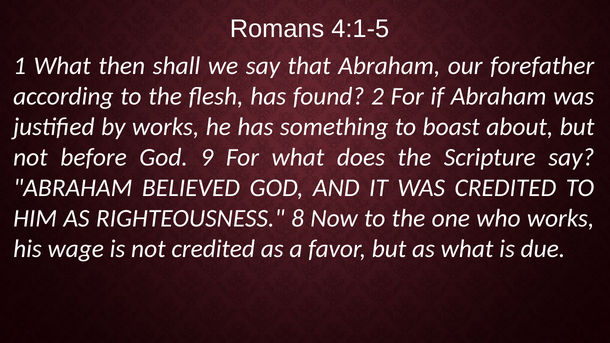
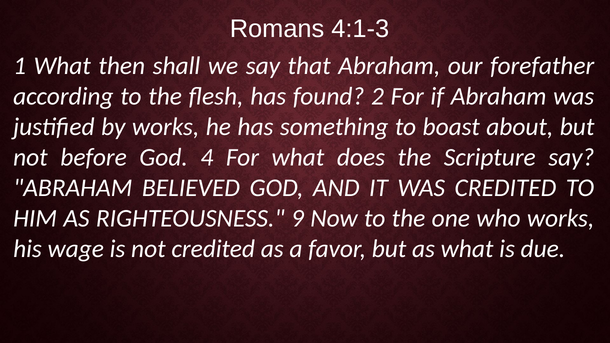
4:1-5: 4:1-5 -> 4:1-3
9: 9 -> 4
8: 8 -> 9
